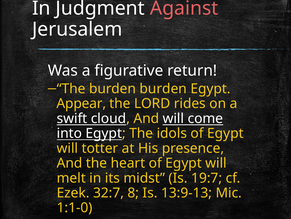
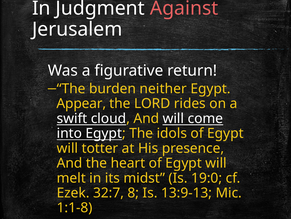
burden burden: burden -> neither
19:7: 19:7 -> 19:0
1:1-0: 1:1-0 -> 1:1-8
